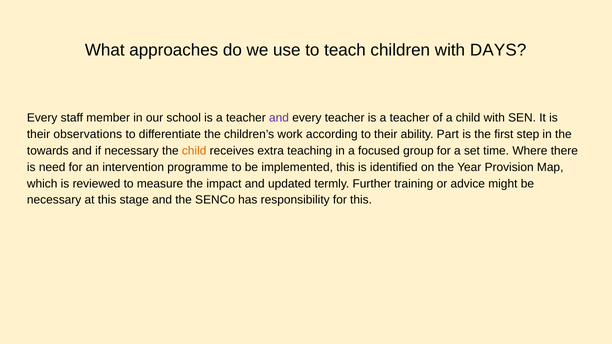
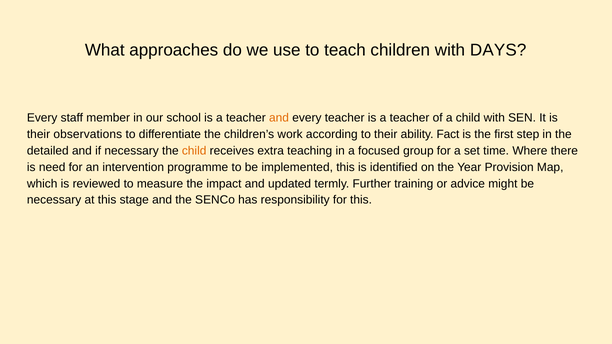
and at (279, 118) colour: purple -> orange
Part: Part -> Fact
towards: towards -> detailed
